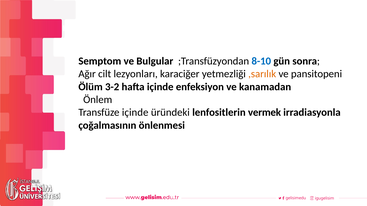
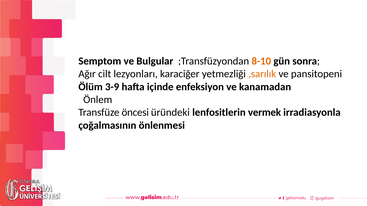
8-10 colour: blue -> orange
3-2: 3-2 -> 3-9
Transfüze içinde: içinde -> öncesi
